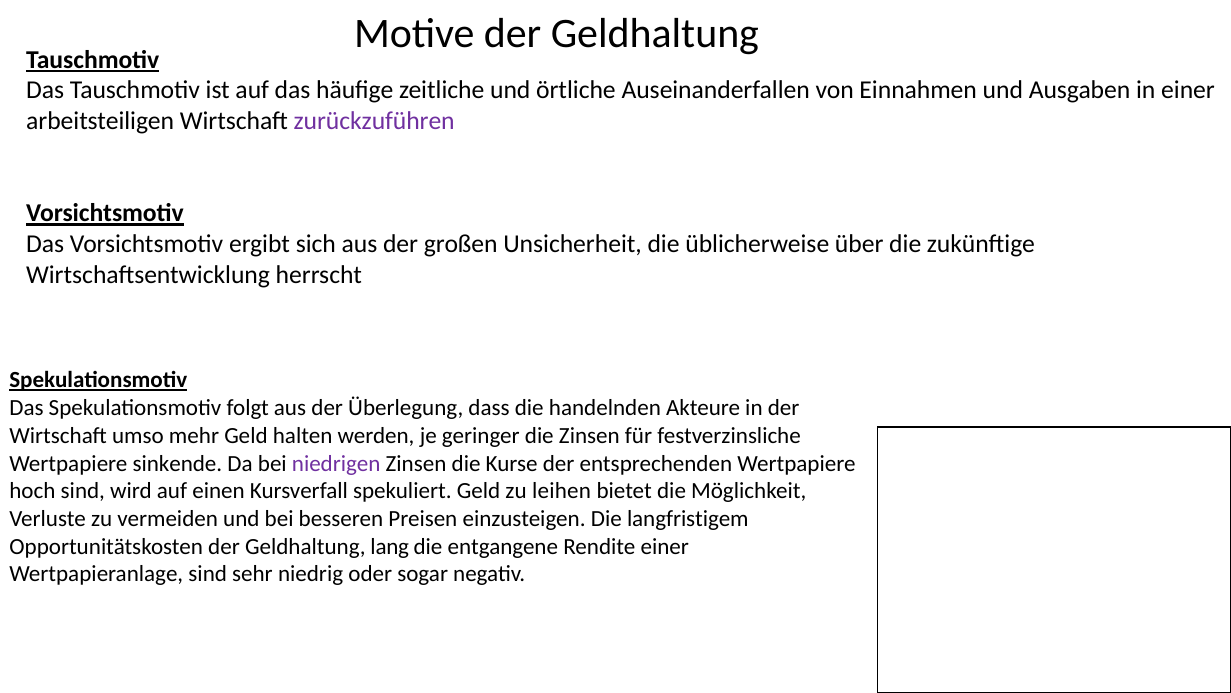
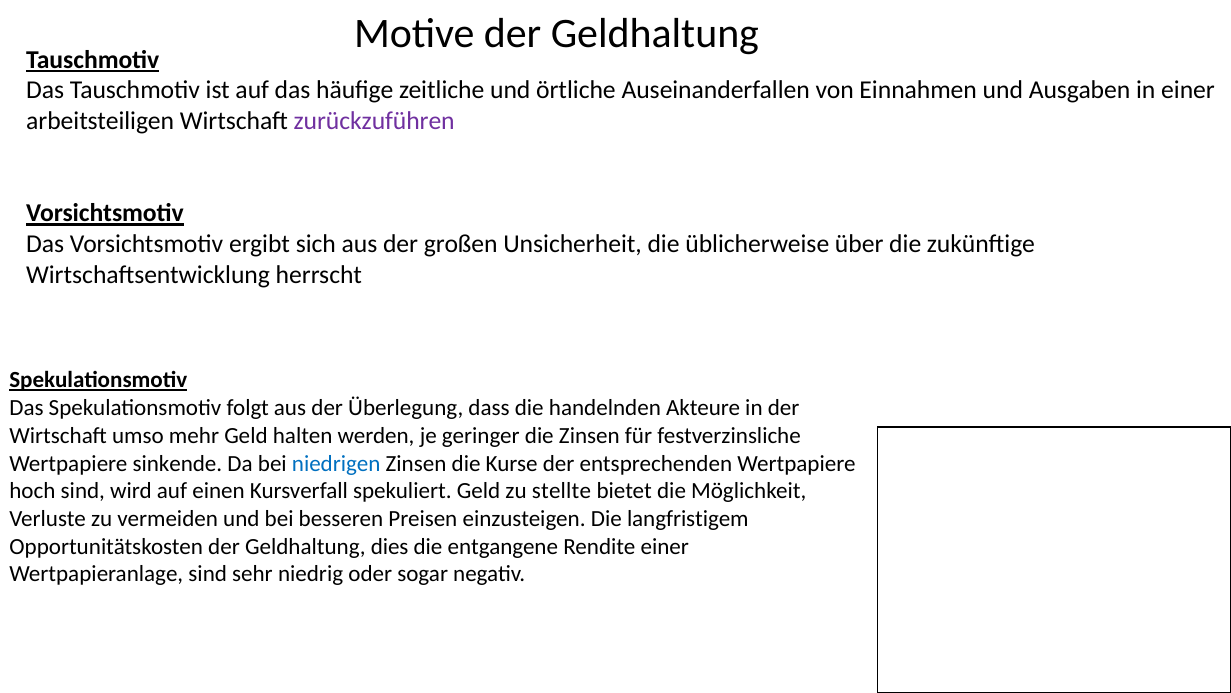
niedrigen colour: purple -> blue
leihen: leihen -> stellte
lang: lang -> dies
